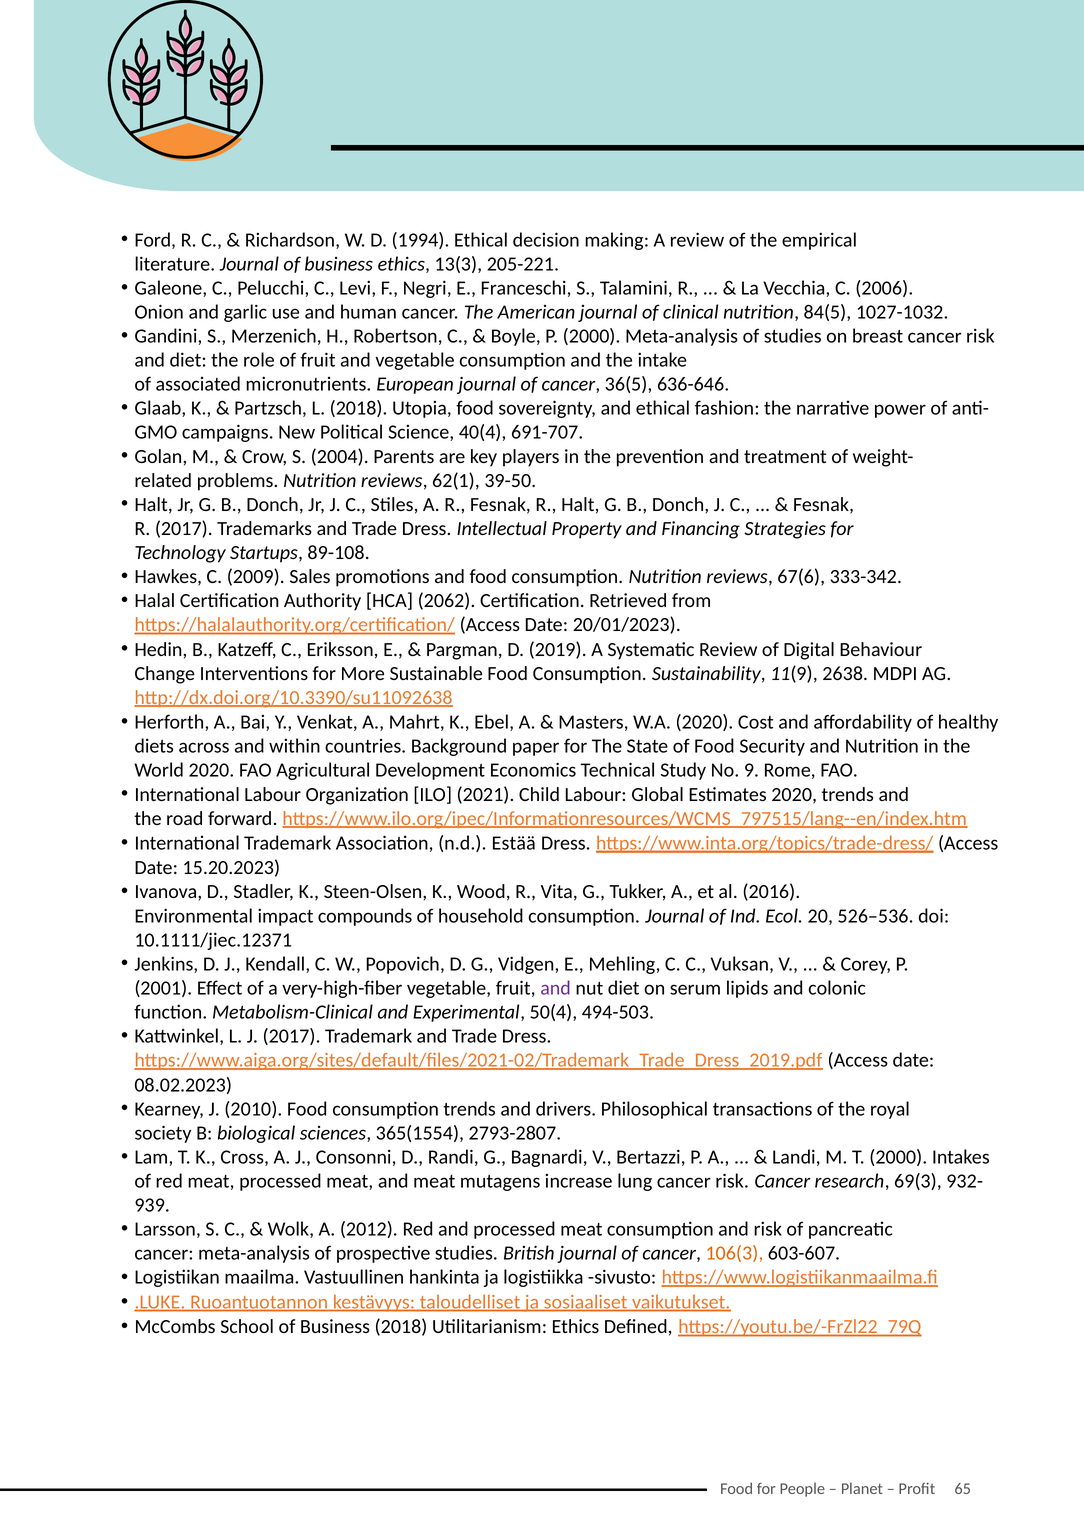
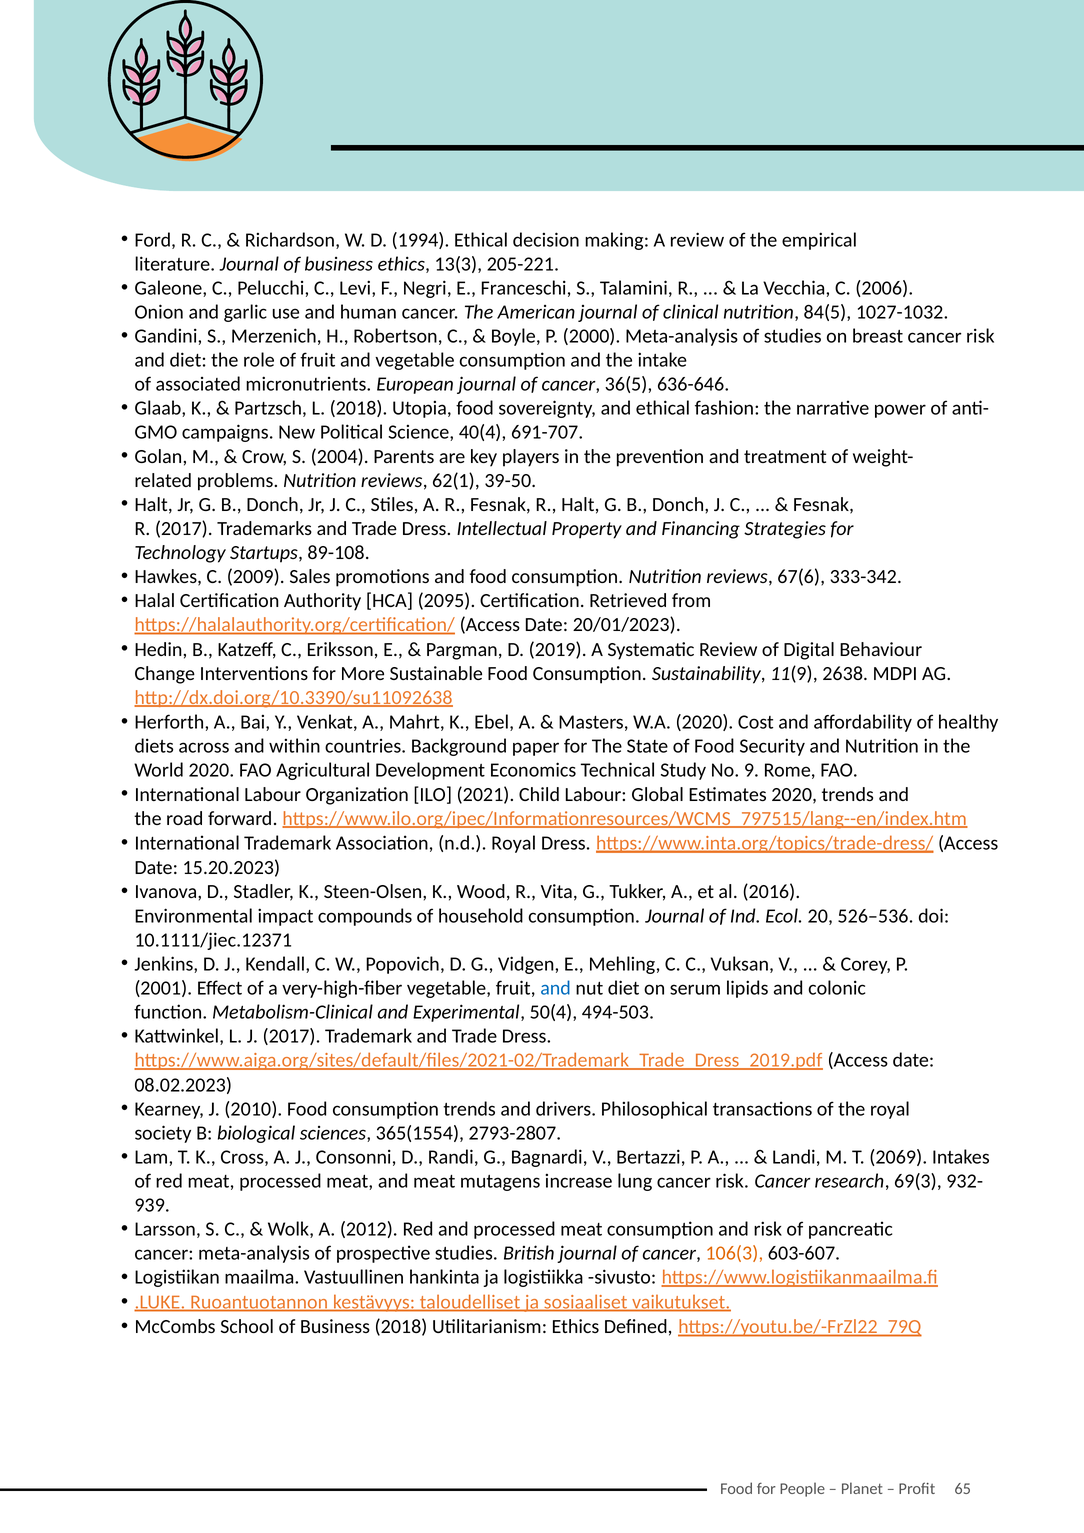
2062: 2062 -> 2095
n.d Estää: Estää -> Royal
and at (556, 988) colour: purple -> blue
T 2000: 2000 -> 2069
